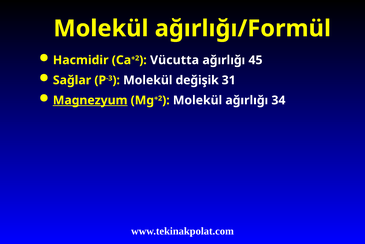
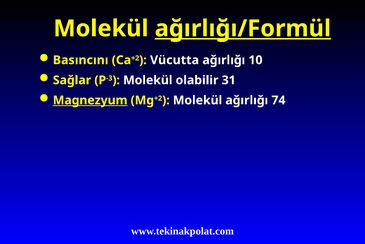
ağırlığı/Formül underline: none -> present
Hacmidir: Hacmidir -> Basıncını
45: 45 -> 10
değişik: değişik -> olabilir
34: 34 -> 74
